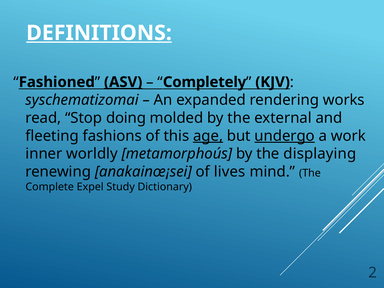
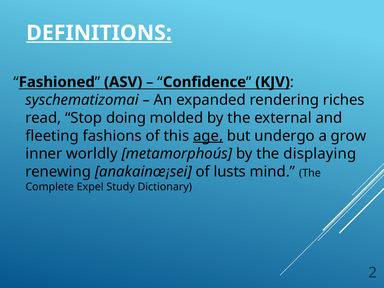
ASV underline: present -> none
Completely: Completely -> Confidence
works: works -> riches
undergo underline: present -> none
work: work -> grow
lives: lives -> lusts
